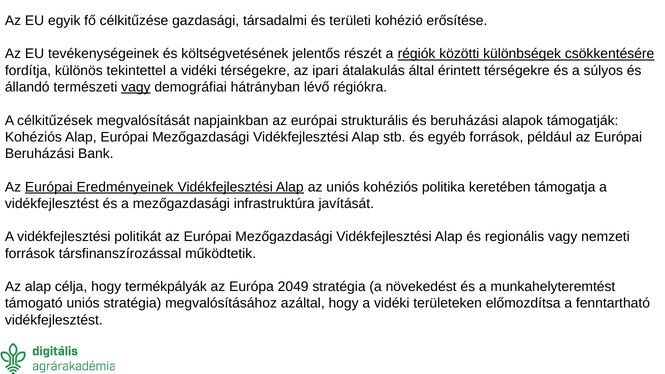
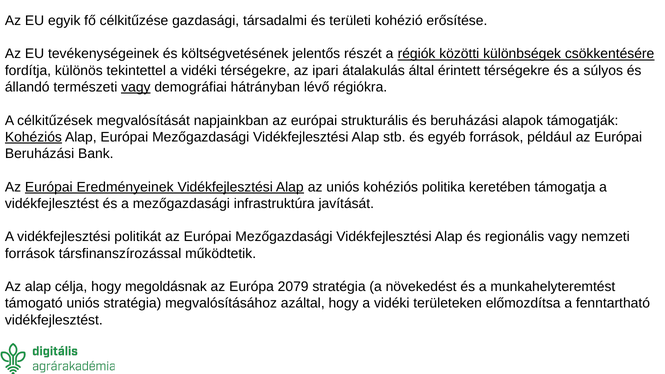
Kohéziós at (33, 137) underline: none -> present
termékpályák: termékpályák -> megoldásnak
2049: 2049 -> 2079
